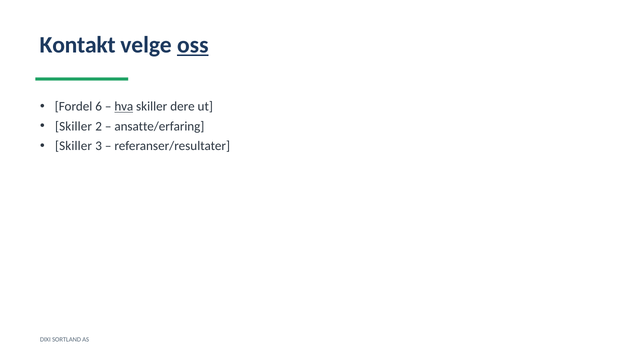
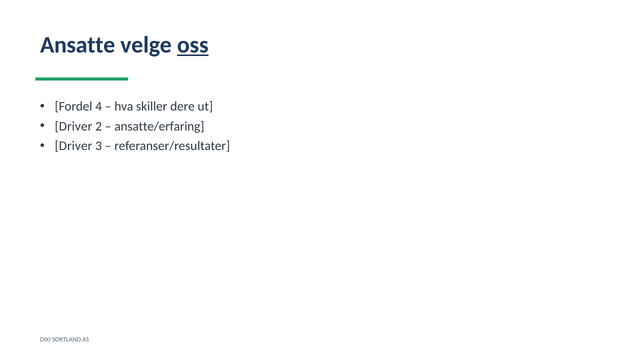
Kontakt: Kontakt -> Ansatte
6: 6 -> 4
hva underline: present -> none
Skiller at (74, 126): Skiller -> Driver
Skiller at (74, 146): Skiller -> Driver
